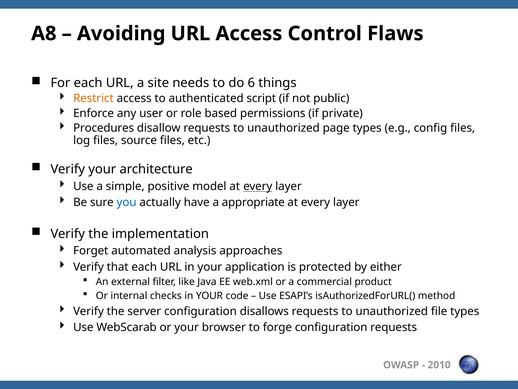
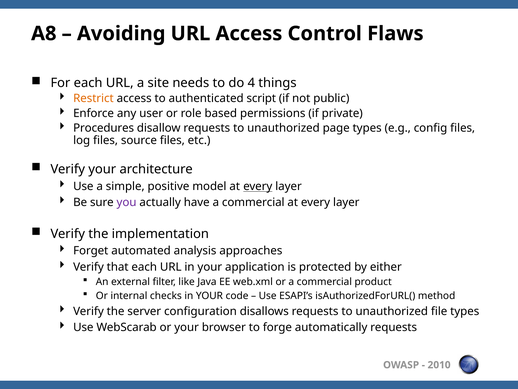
6: 6 -> 4
you colour: blue -> purple
have a appropriate: appropriate -> commercial
forge configuration: configuration -> automatically
